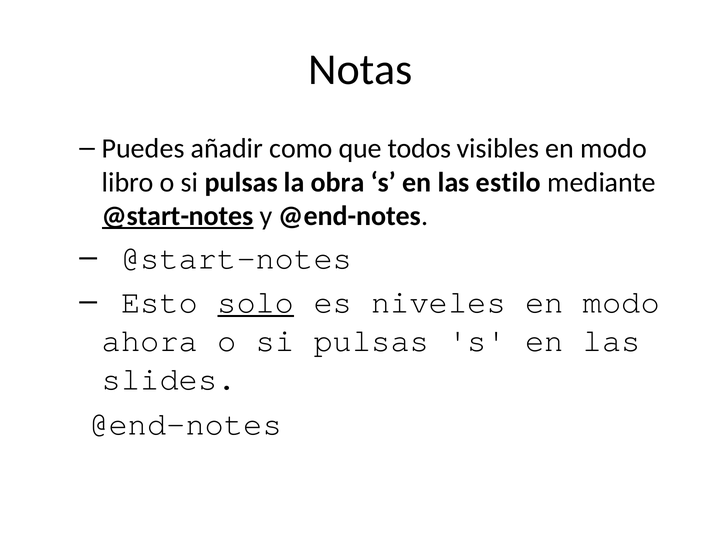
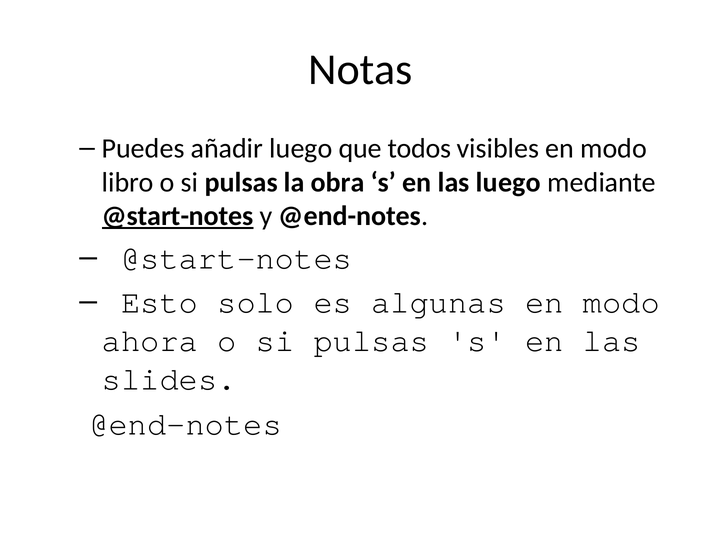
añadir como: como -> luego
las estilo: estilo -> luego
solo underline: present -> none
niveles: niveles -> algunas
